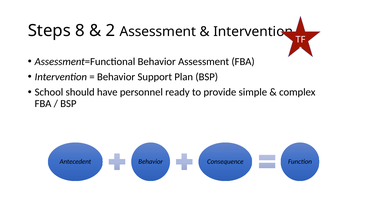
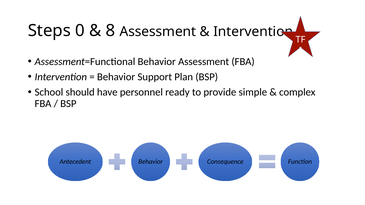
8: 8 -> 0
2: 2 -> 8
